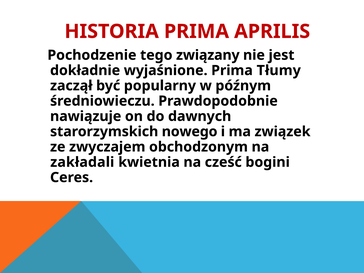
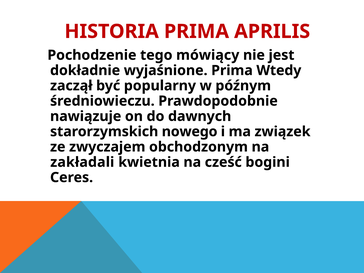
związany: związany -> mówiący
Tłumy: Tłumy -> Wtedy
